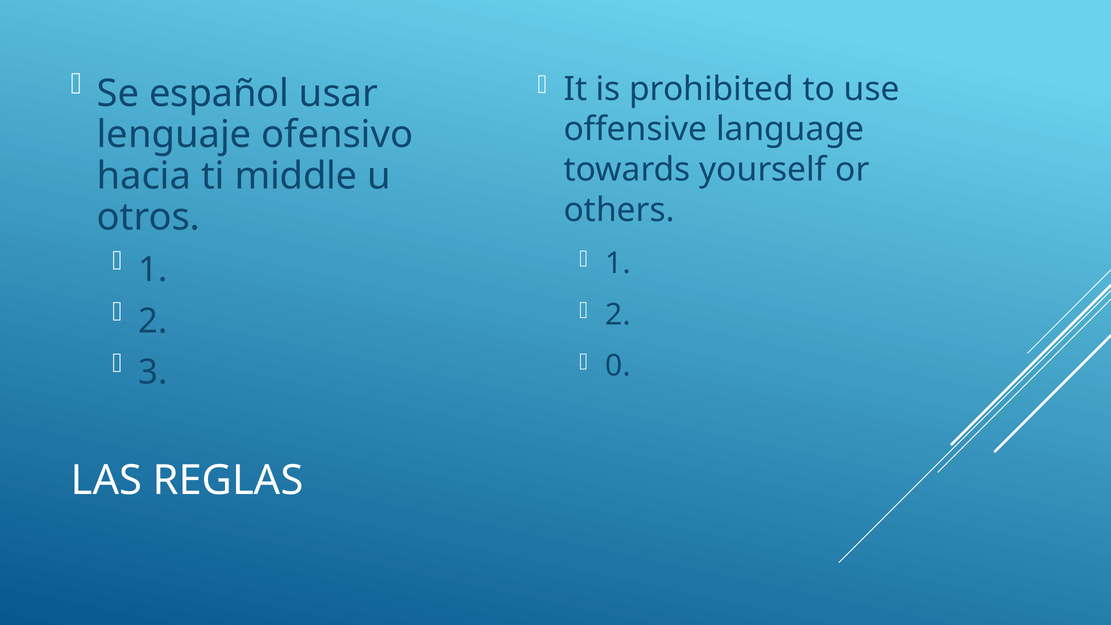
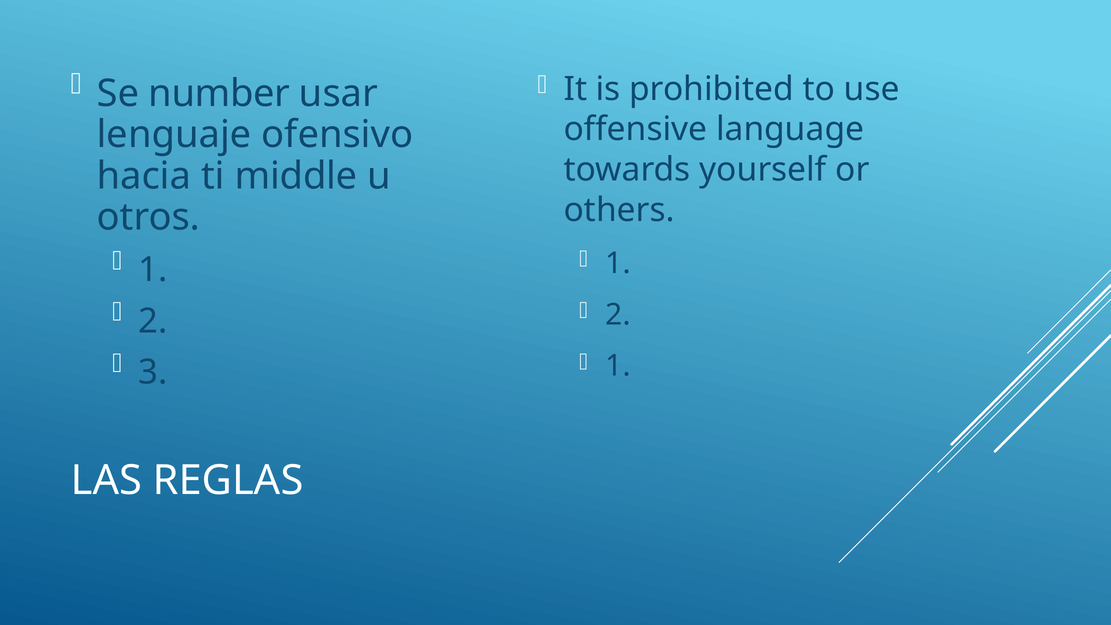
español: español -> number
0 at (618, 366): 0 -> 1
